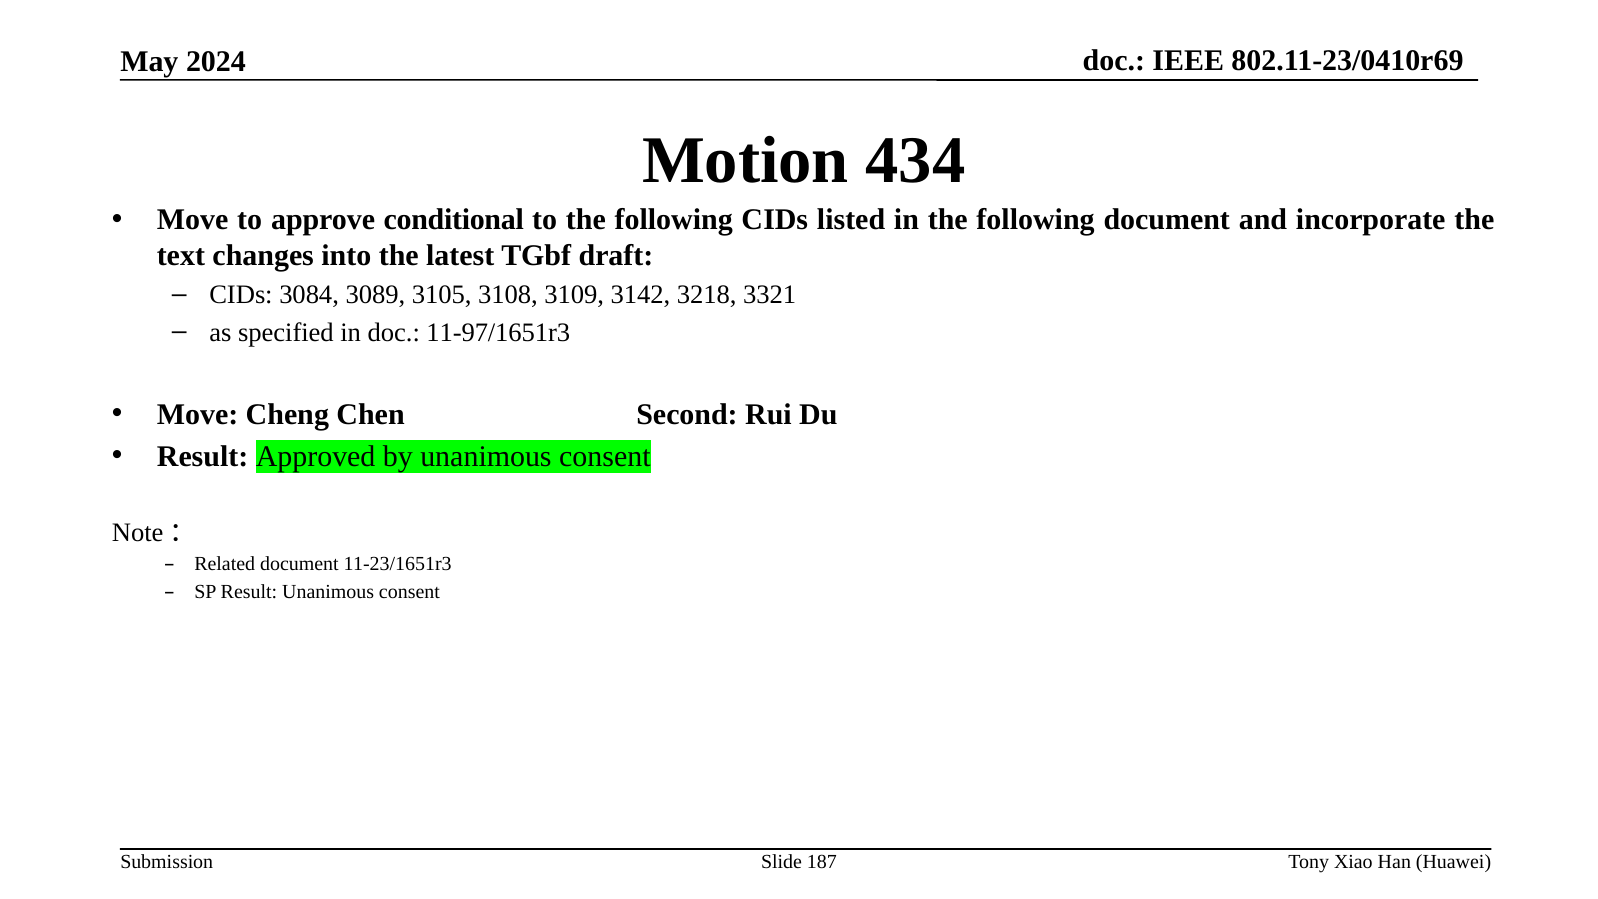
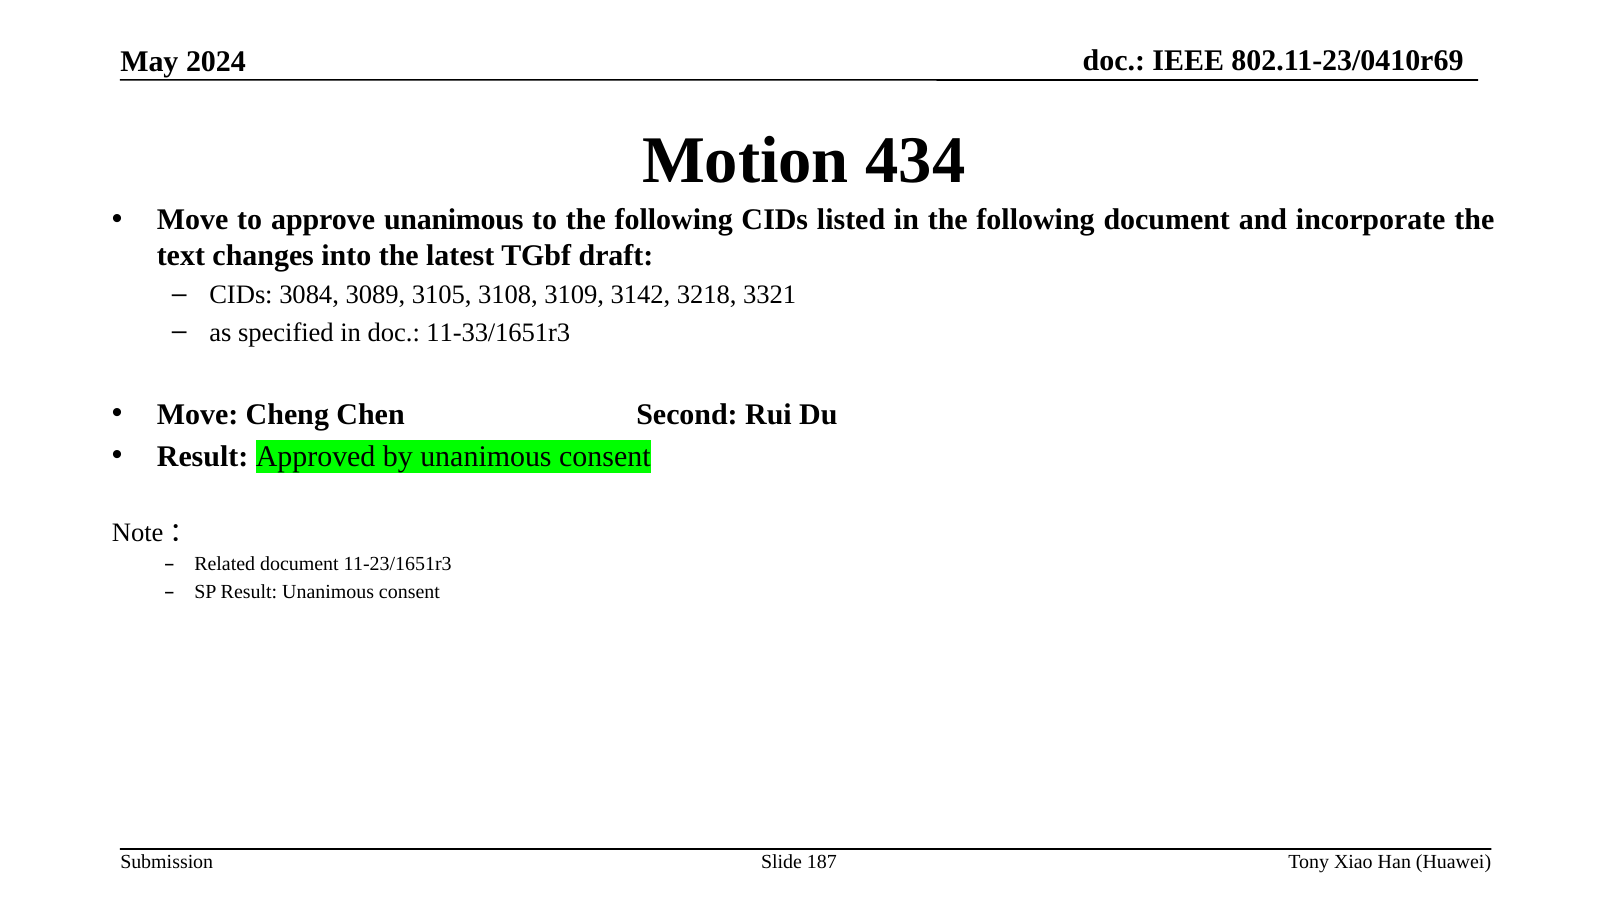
approve conditional: conditional -> unanimous
11-97/1651r3: 11-97/1651r3 -> 11-33/1651r3
